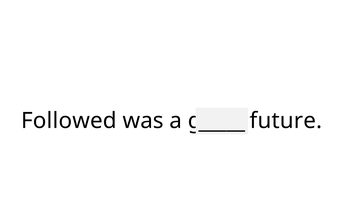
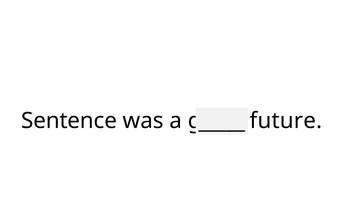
Followed: Followed -> Sentence
